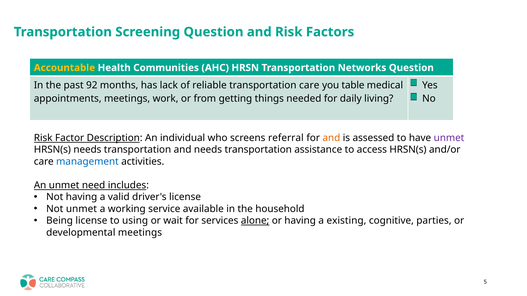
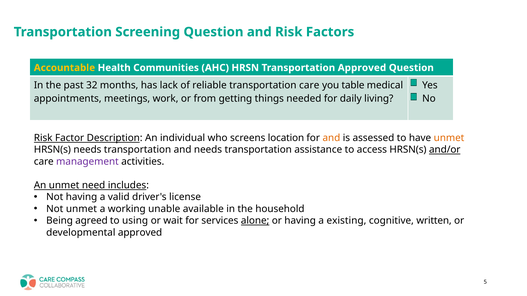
Transportation Networks: Networks -> Approved
92: 92 -> 32
referral: referral -> location
unmet at (449, 138) colour: purple -> orange
and/or underline: none -> present
management colour: blue -> purple
service: service -> unable
Being license: license -> agreed
parties: parties -> written
developmental meetings: meetings -> approved
